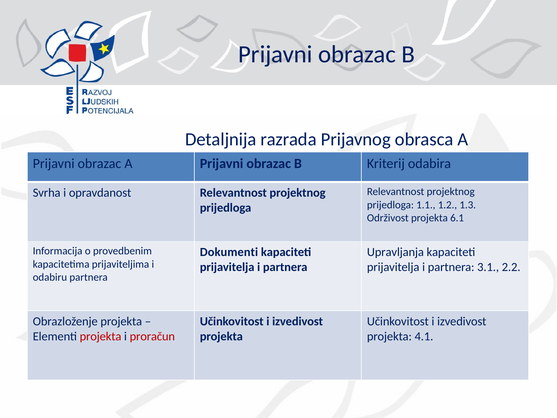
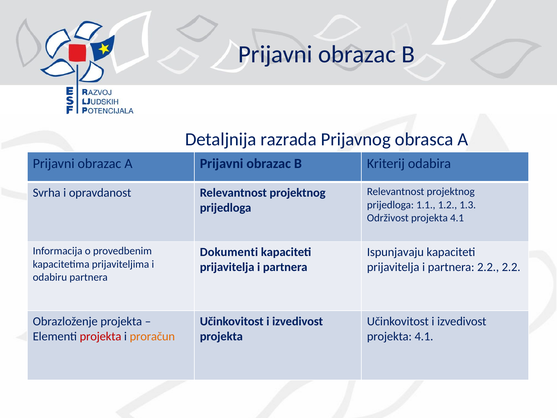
Održivost projekta 6.1: 6.1 -> 4.1
Upravljanja: Upravljanja -> Ispunjavaju
partnera 3.1: 3.1 -> 2.2
proračun colour: red -> orange
